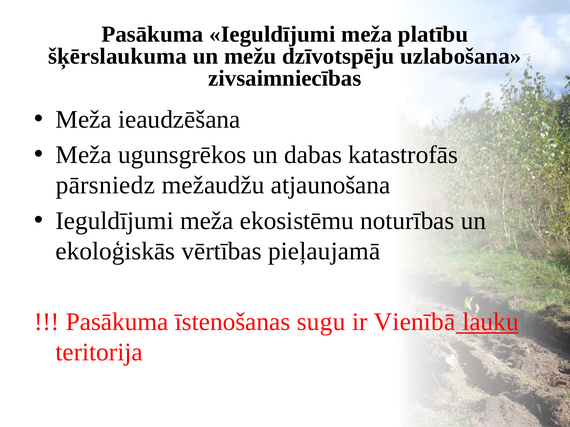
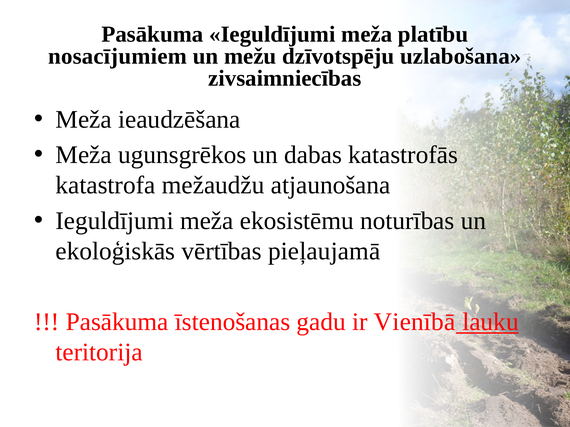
šķērslaukuma: šķērslaukuma -> nosacījumiem
pārsniedz: pārsniedz -> katastrofa
sugu: sugu -> gadu
